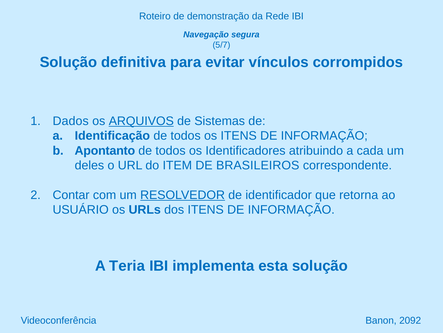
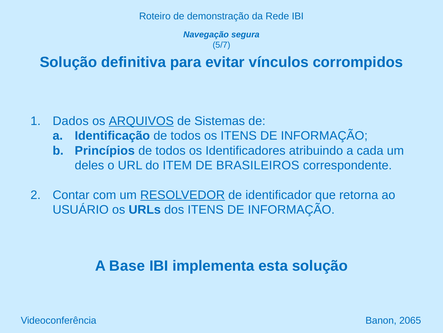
Apontanto: Apontanto -> Princípios
Teria: Teria -> Base
2092: 2092 -> 2065
